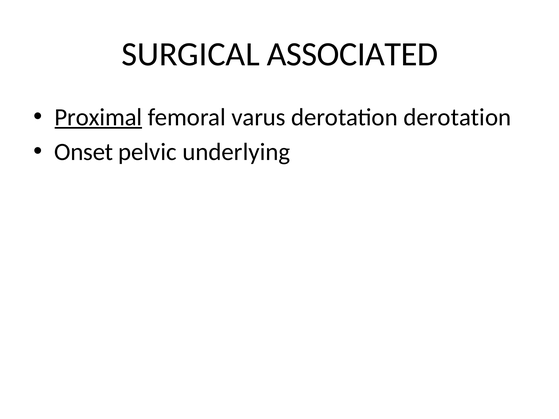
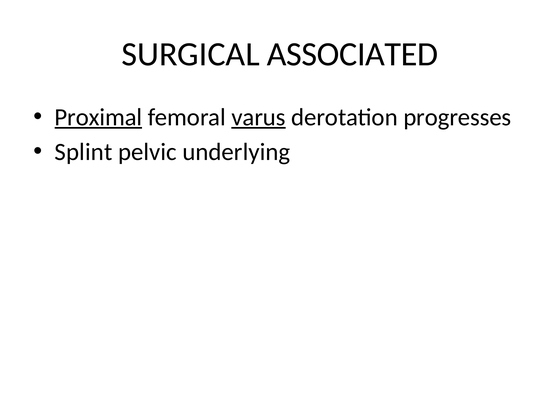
varus underline: none -> present
derotation derotation: derotation -> progresses
Onset: Onset -> Splint
